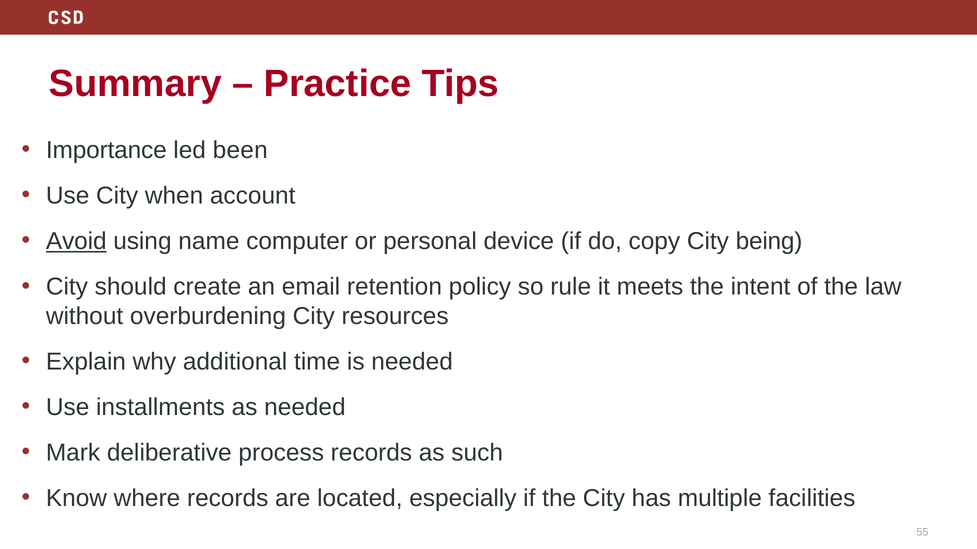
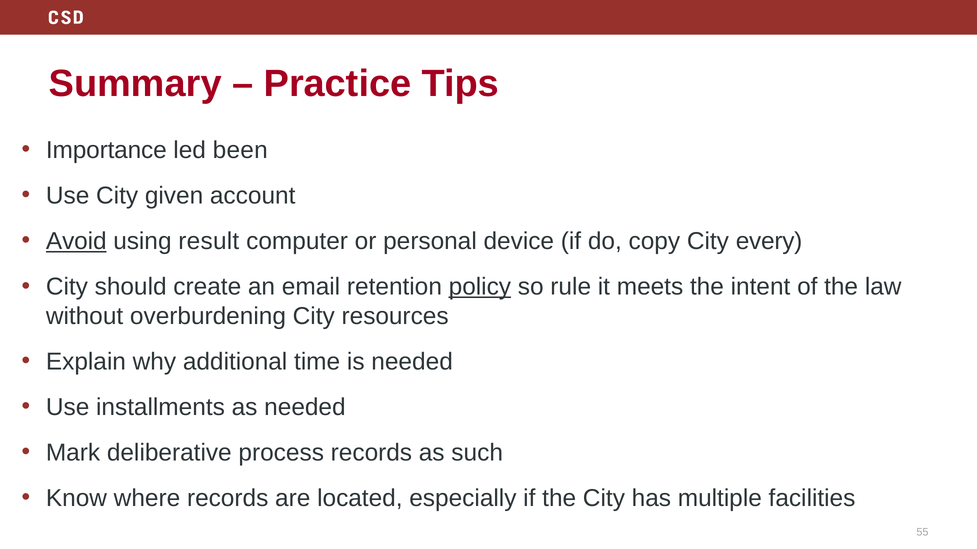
when: when -> given
name: name -> result
being: being -> every
policy underline: none -> present
